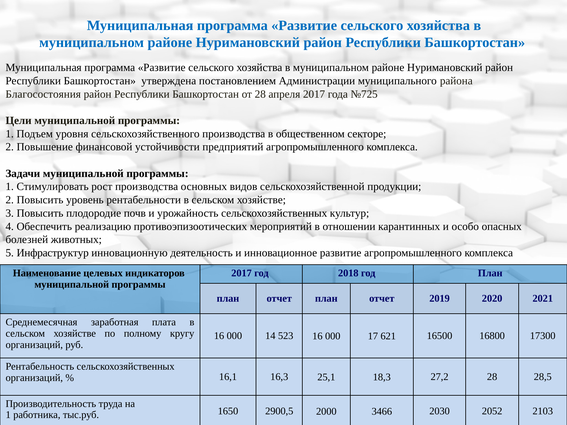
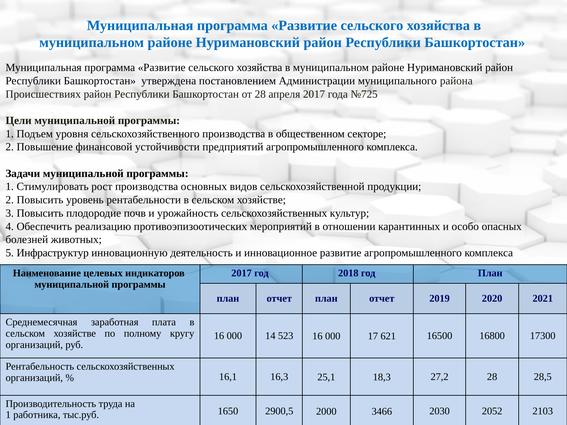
Благосостояния: Благосостояния -> Происшествиях
